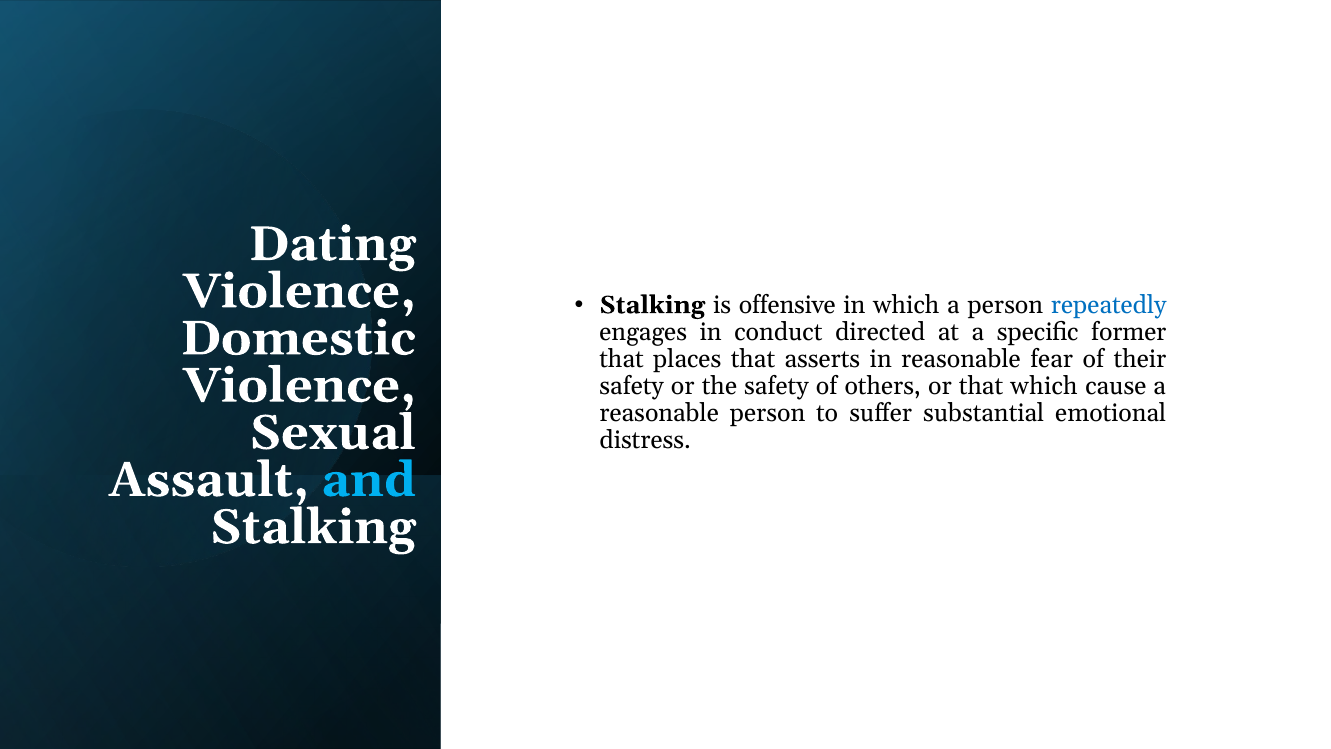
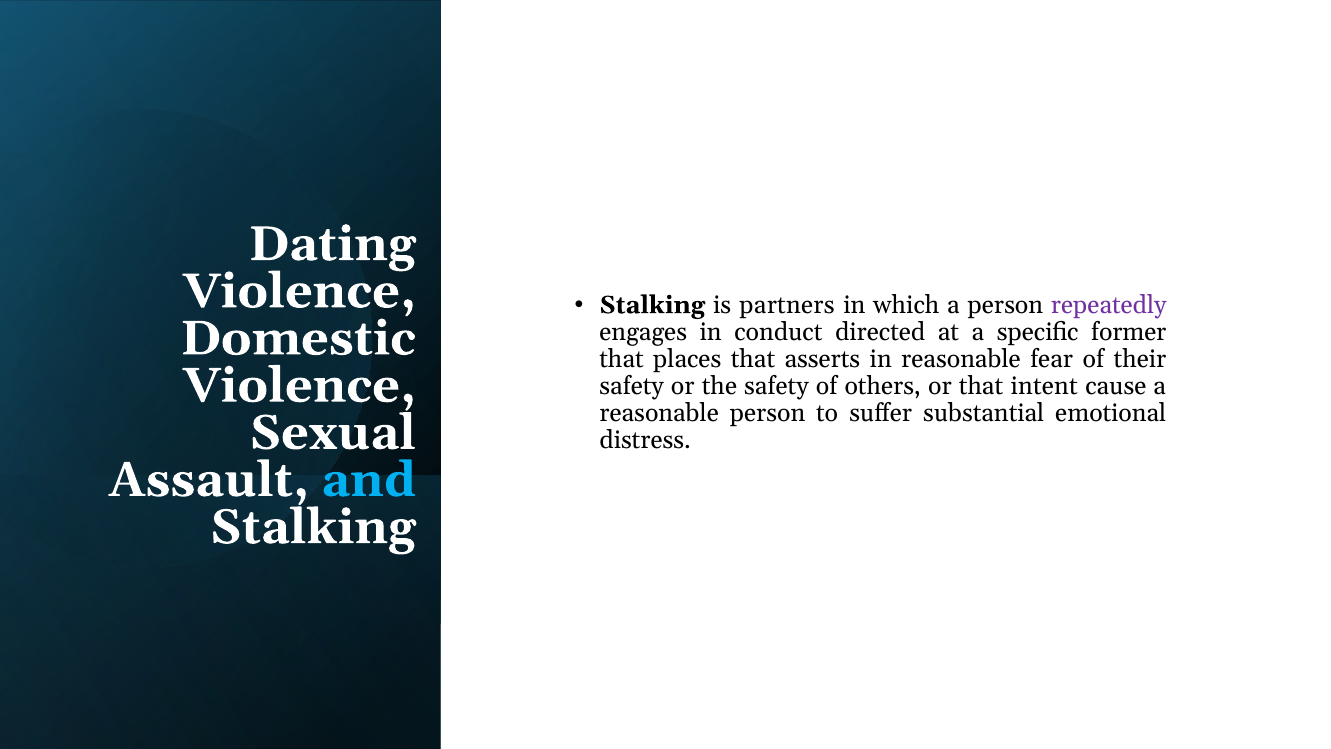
offensive: offensive -> partners
repeatedly colour: blue -> purple
that which: which -> intent
